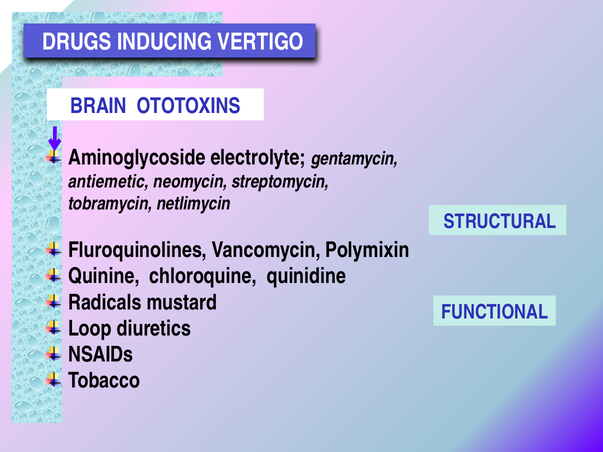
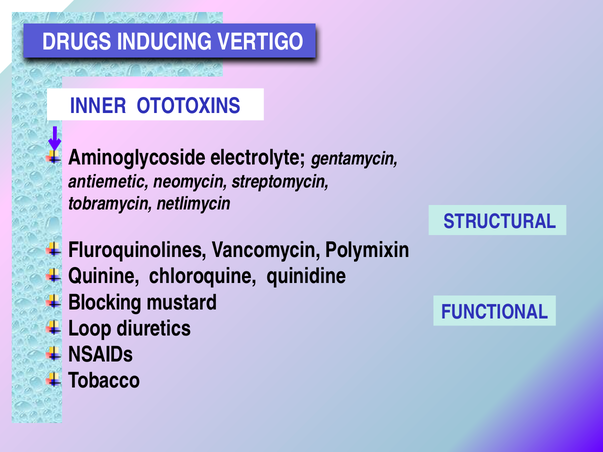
BRAIN: BRAIN -> INNER
Radicals: Radicals -> Blocking
